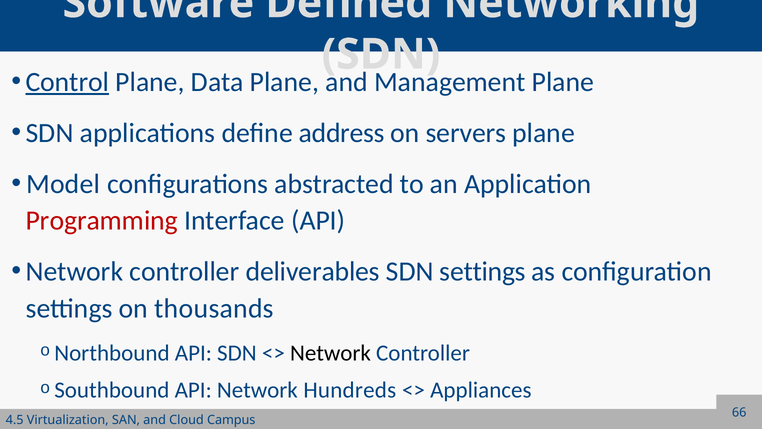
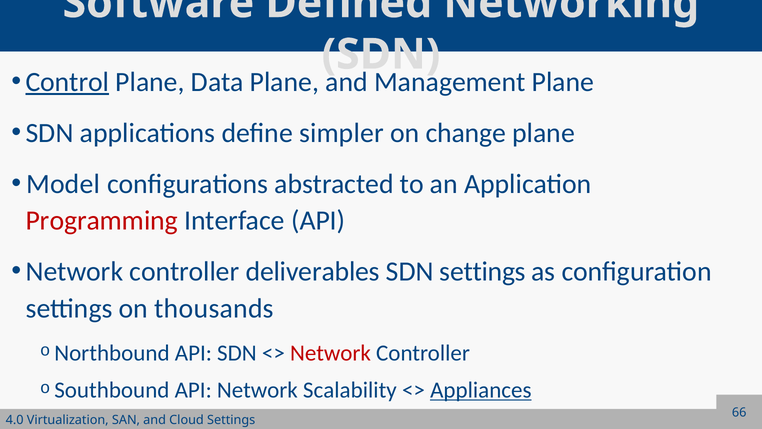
address: address -> simpler
servers: servers -> change
Network at (330, 353) colour: black -> red
Hundreds: Hundreds -> Scalability
Appliances underline: none -> present
4.5: 4.5 -> 4.0
Cloud Campus: Campus -> Settings
